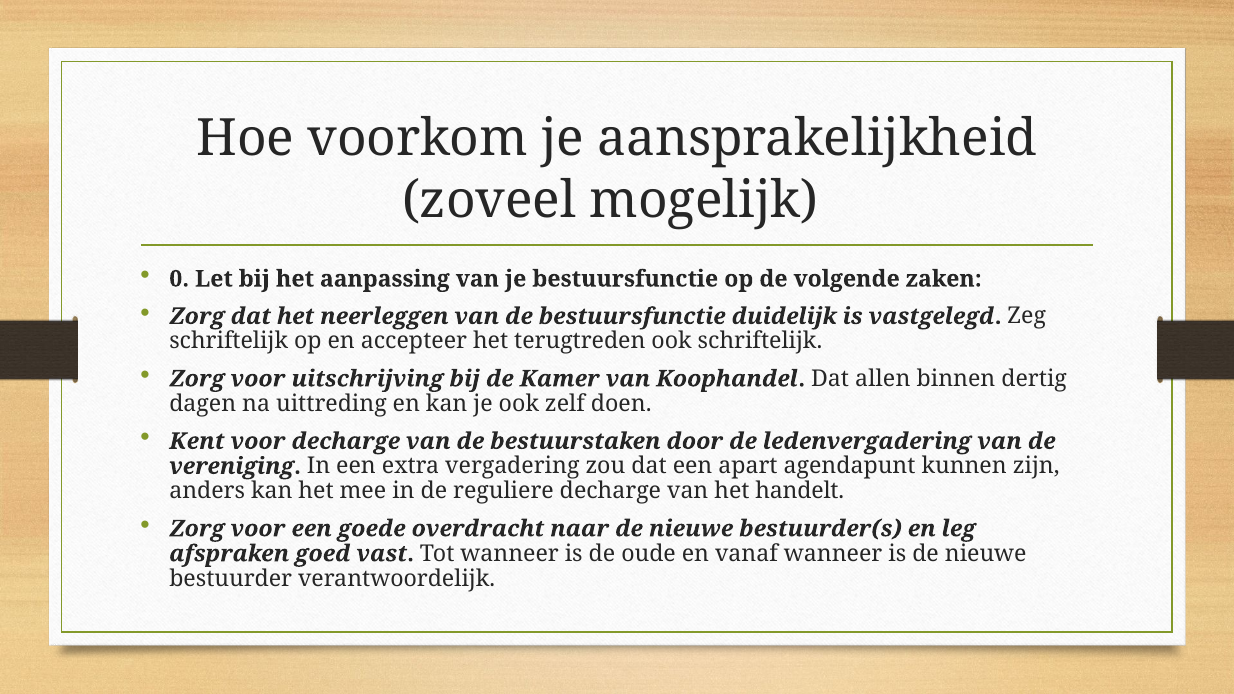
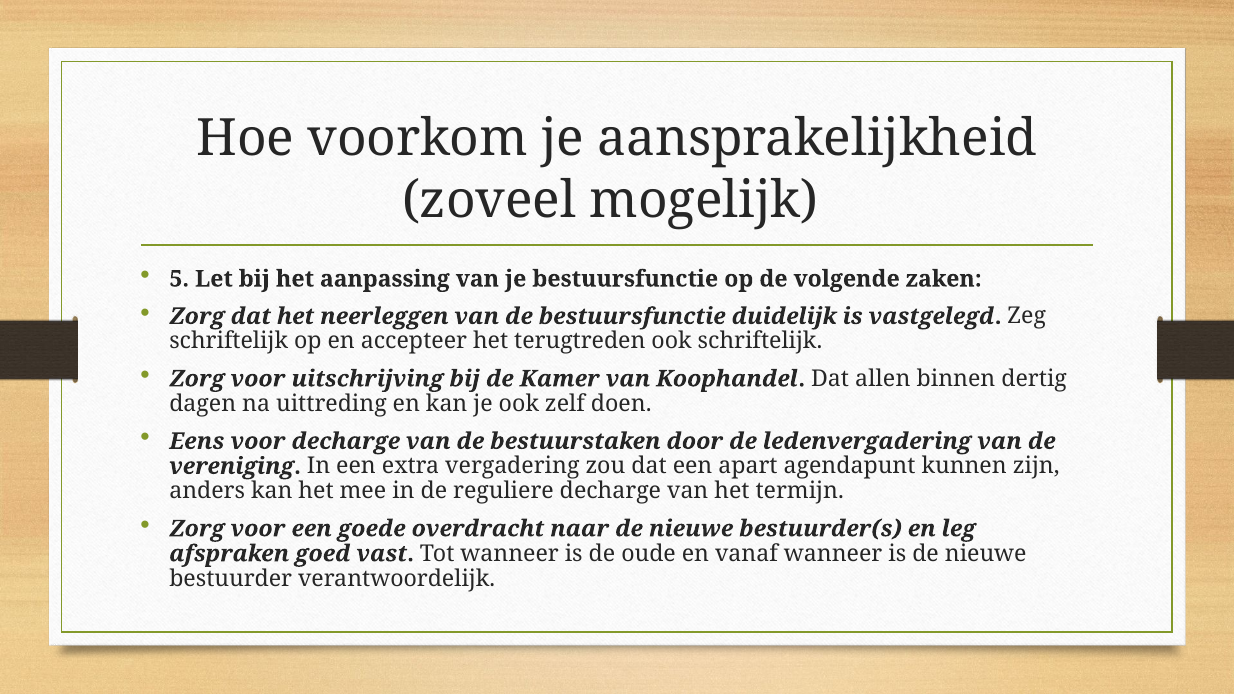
0: 0 -> 5
Kent: Kent -> Eens
handelt: handelt -> termijn
